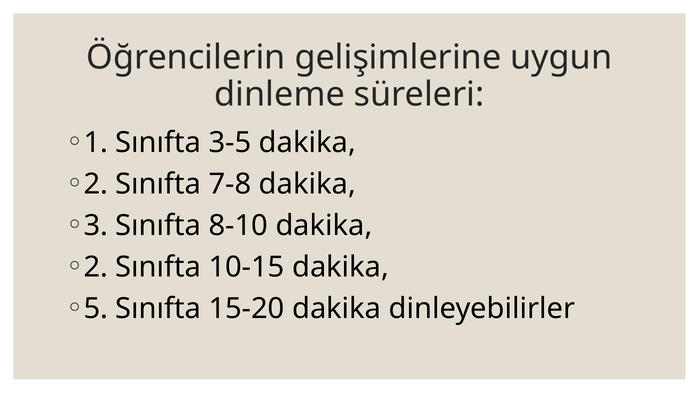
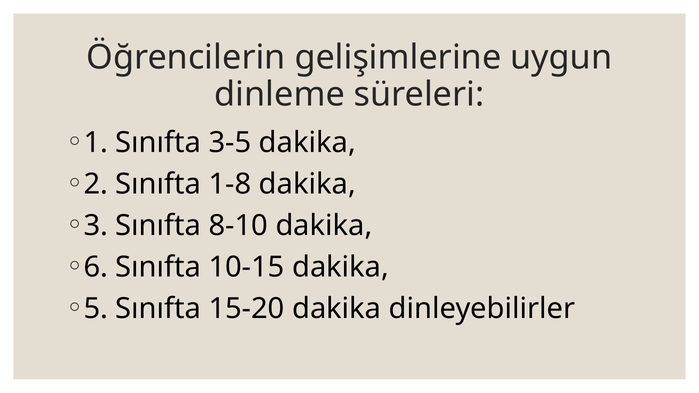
7-8: 7-8 -> 1-8
2 at (96, 267): 2 -> 6
